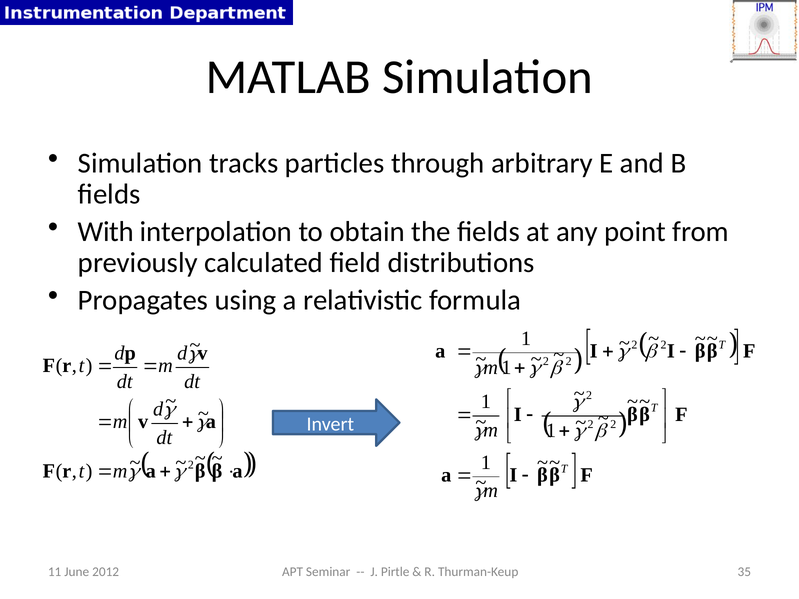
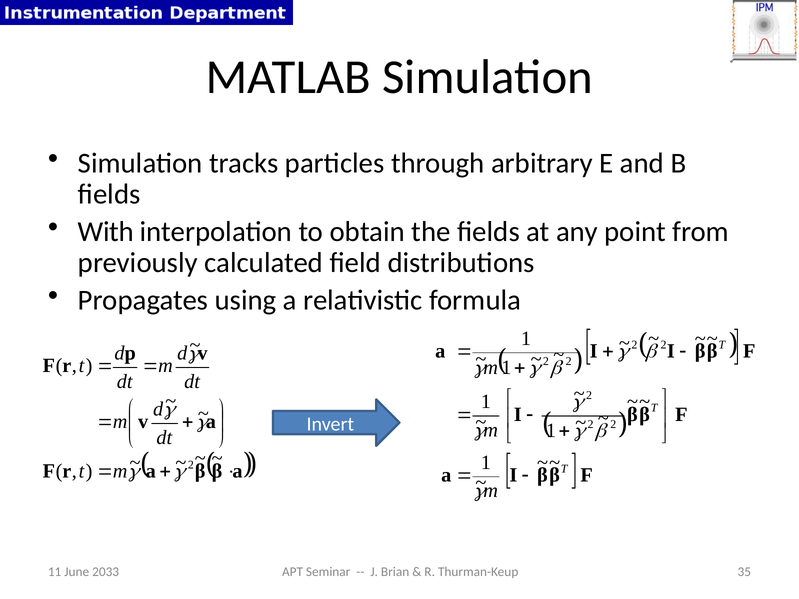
Pirtle: Pirtle -> Brian
2012: 2012 -> 2033
